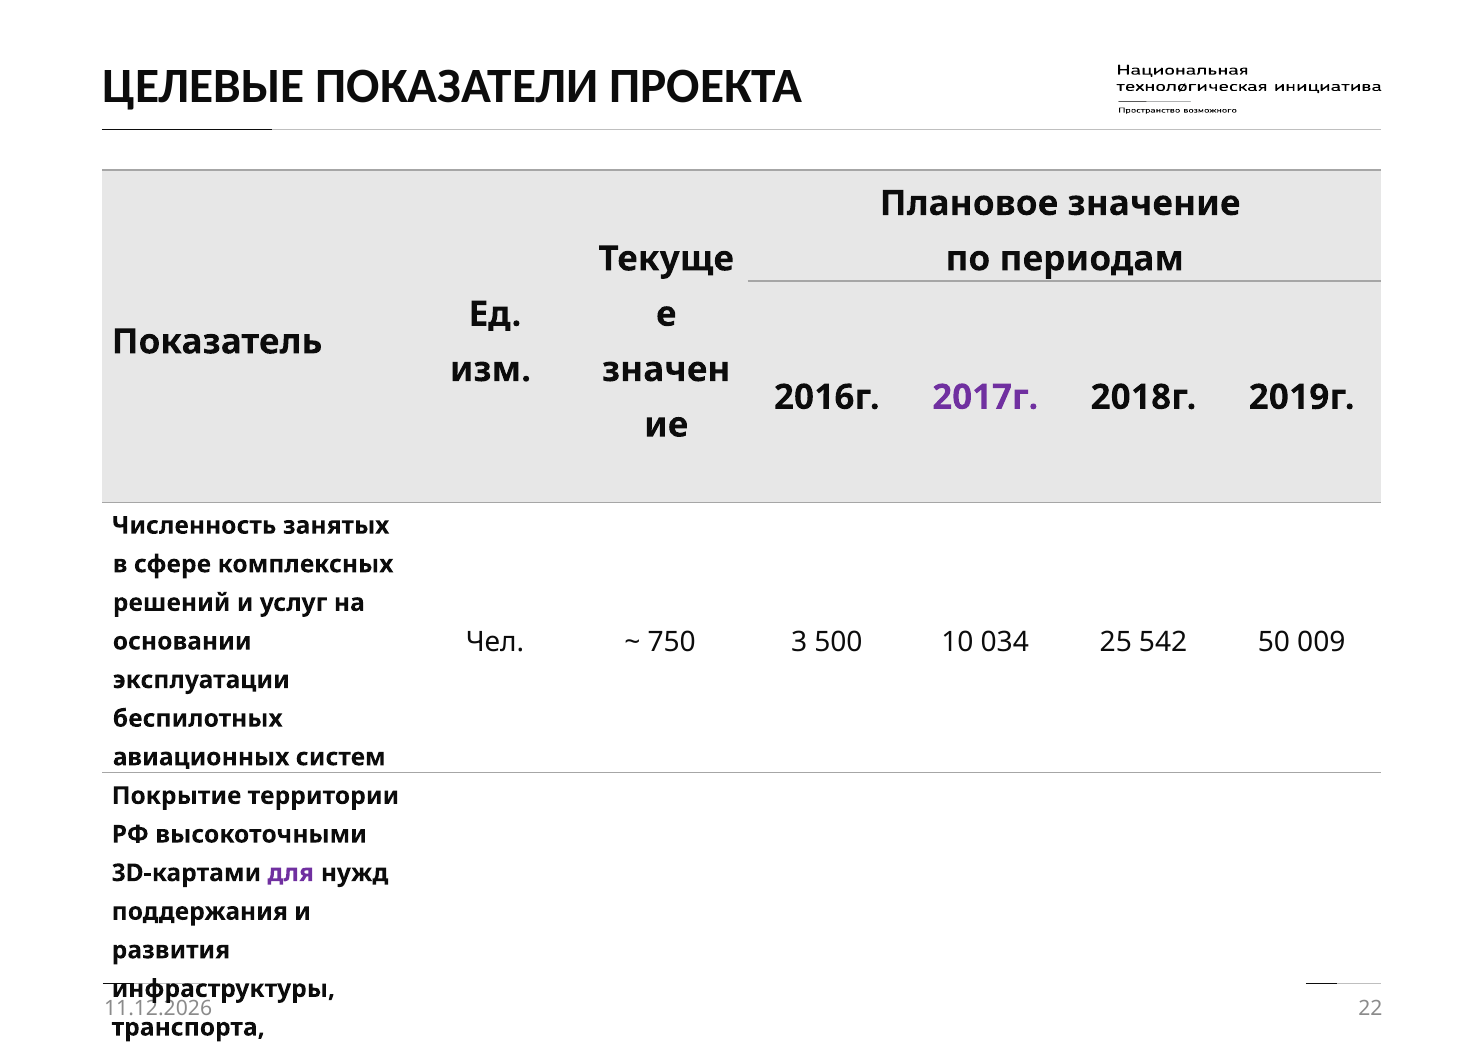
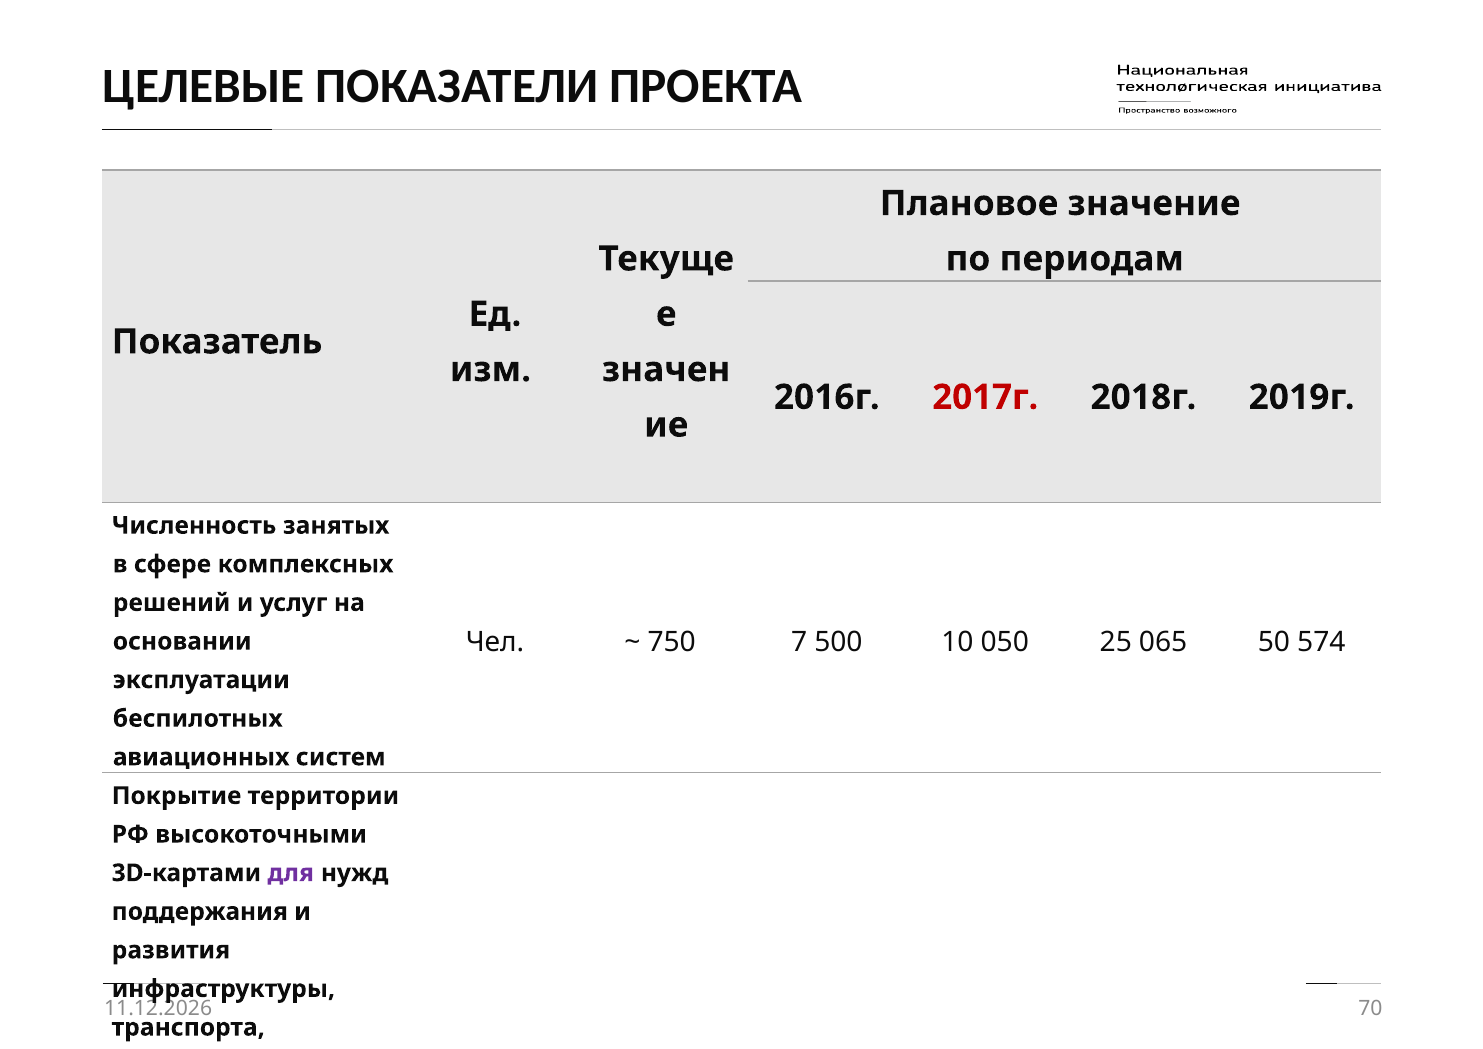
2017г colour: purple -> red
3: 3 -> 7
034: 034 -> 050
542: 542 -> 065
009: 009 -> 574
22: 22 -> 70
